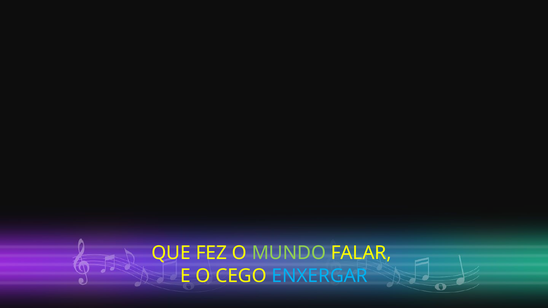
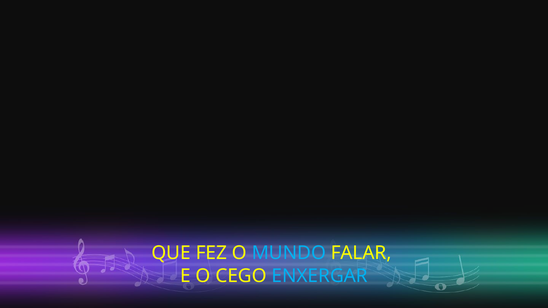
MUNDO colour: light green -> light blue
